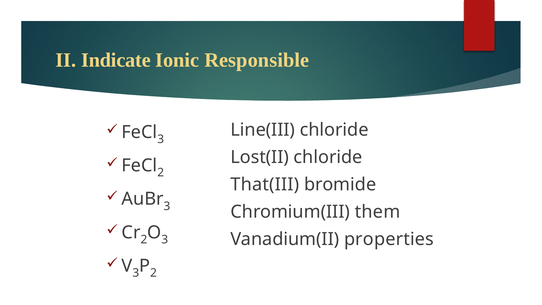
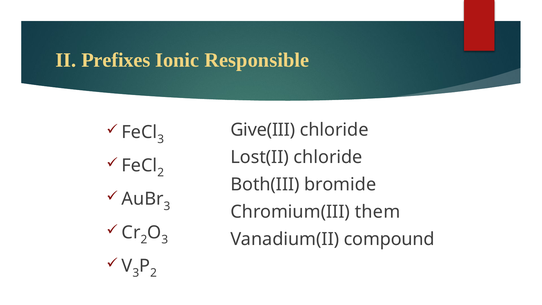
Indicate: Indicate -> Prefixes
Line(III: Line(III -> Give(III
That(III: That(III -> Both(III
properties: properties -> compound
